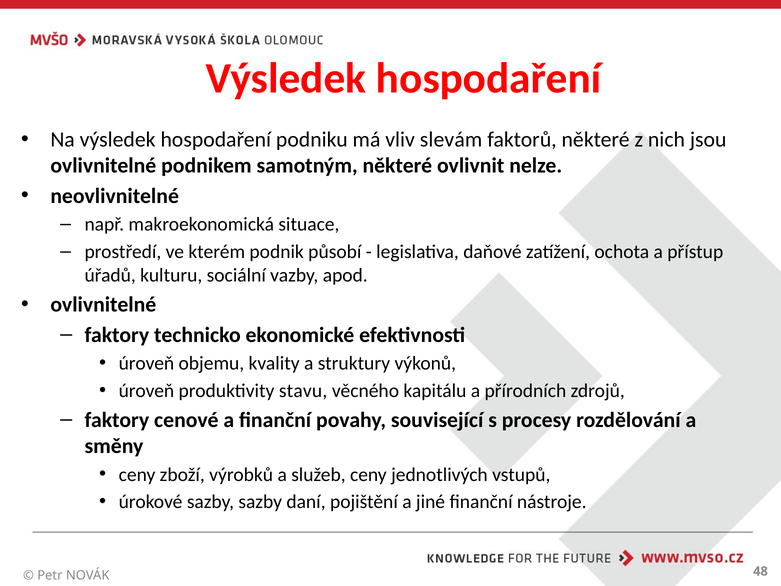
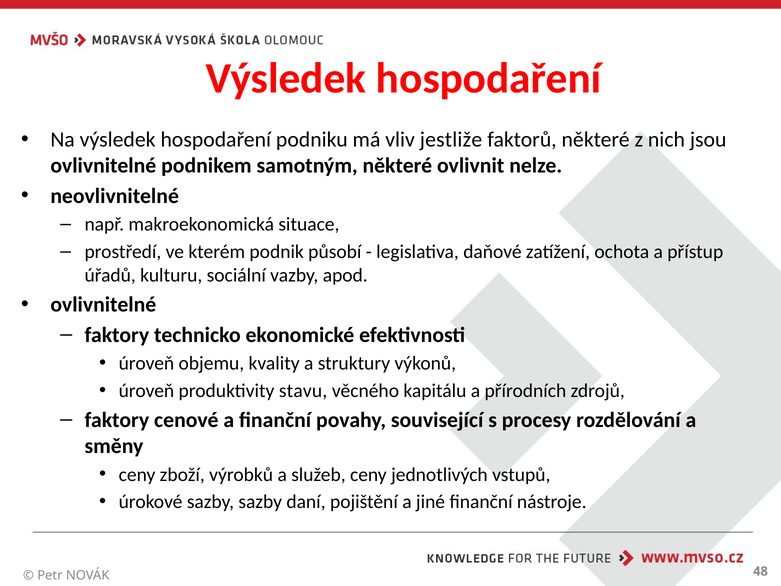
slevám: slevám -> jestliže
